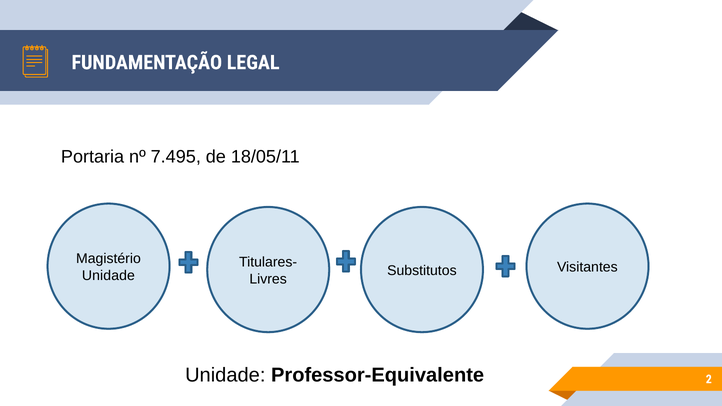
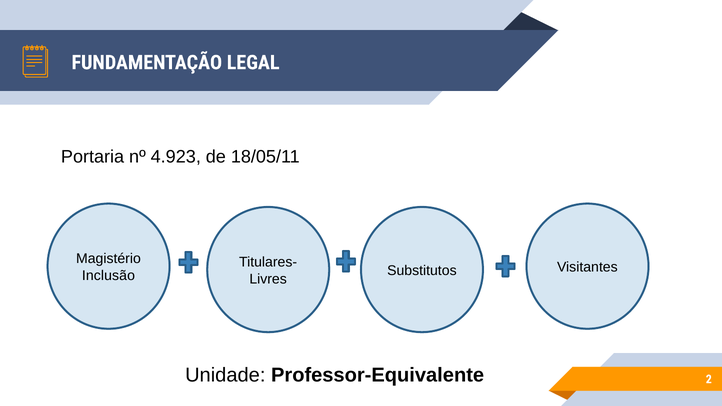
7.495: 7.495 -> 4.923
Unidade at (108, 276): Unidade -> Inclusão
